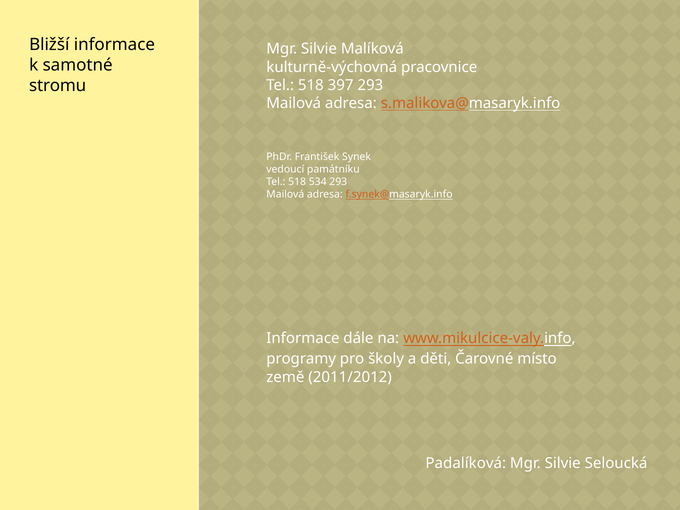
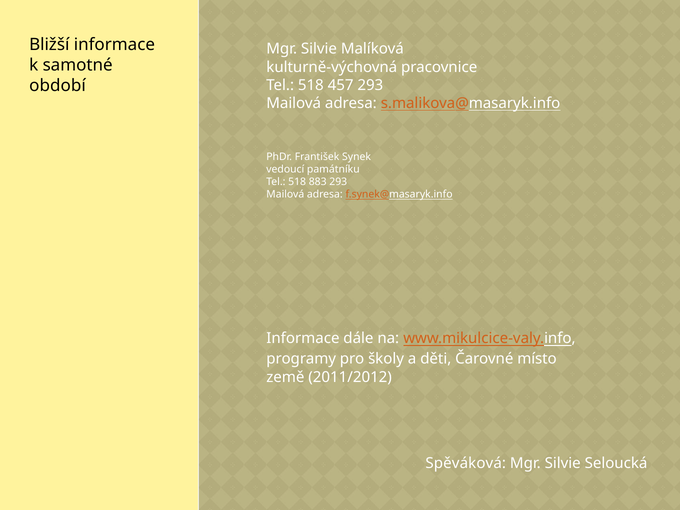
stromu: stromu -> období
397: 397 -> 457
534: 534 -> 883
Padalíková: Padalíková -> Spěváková
